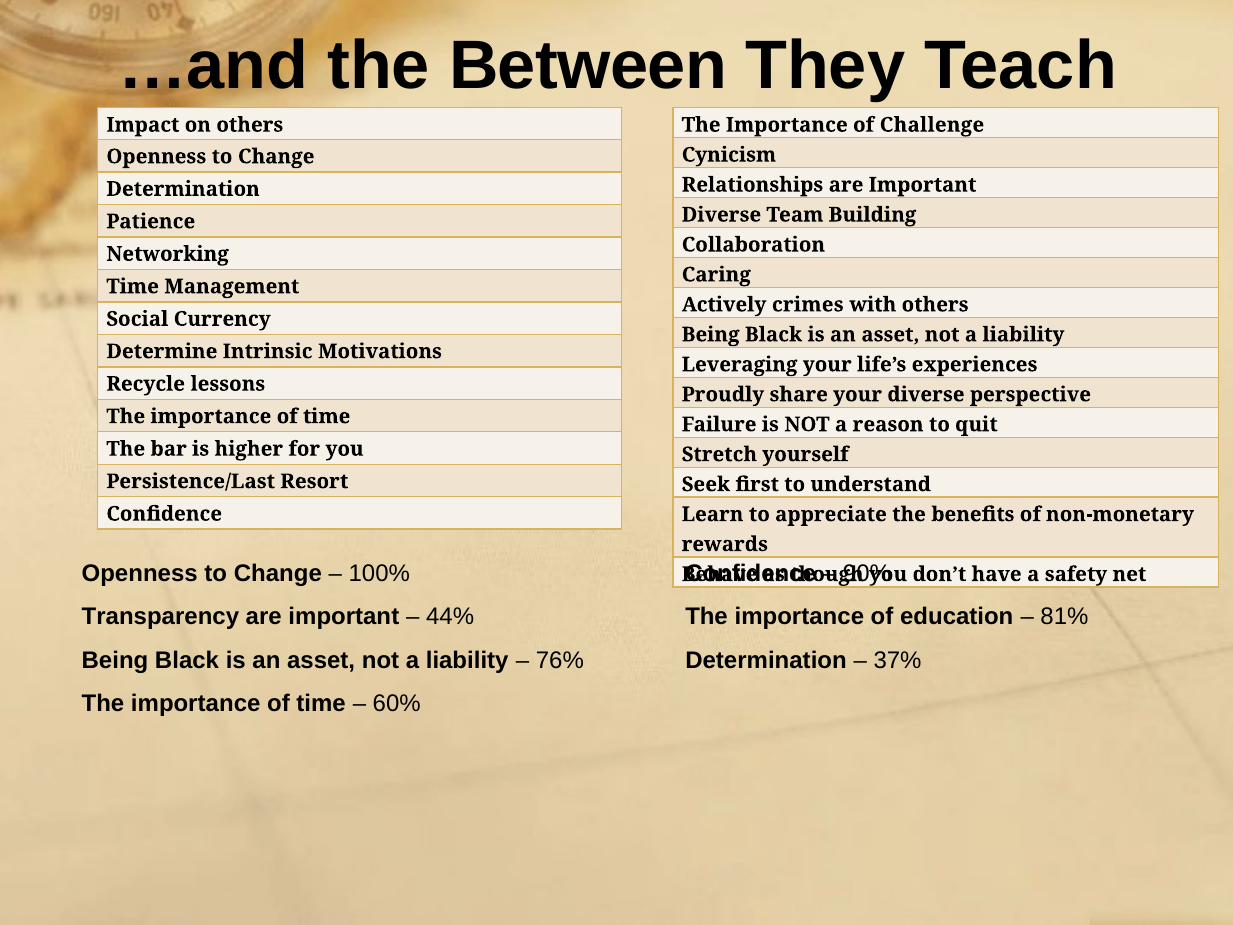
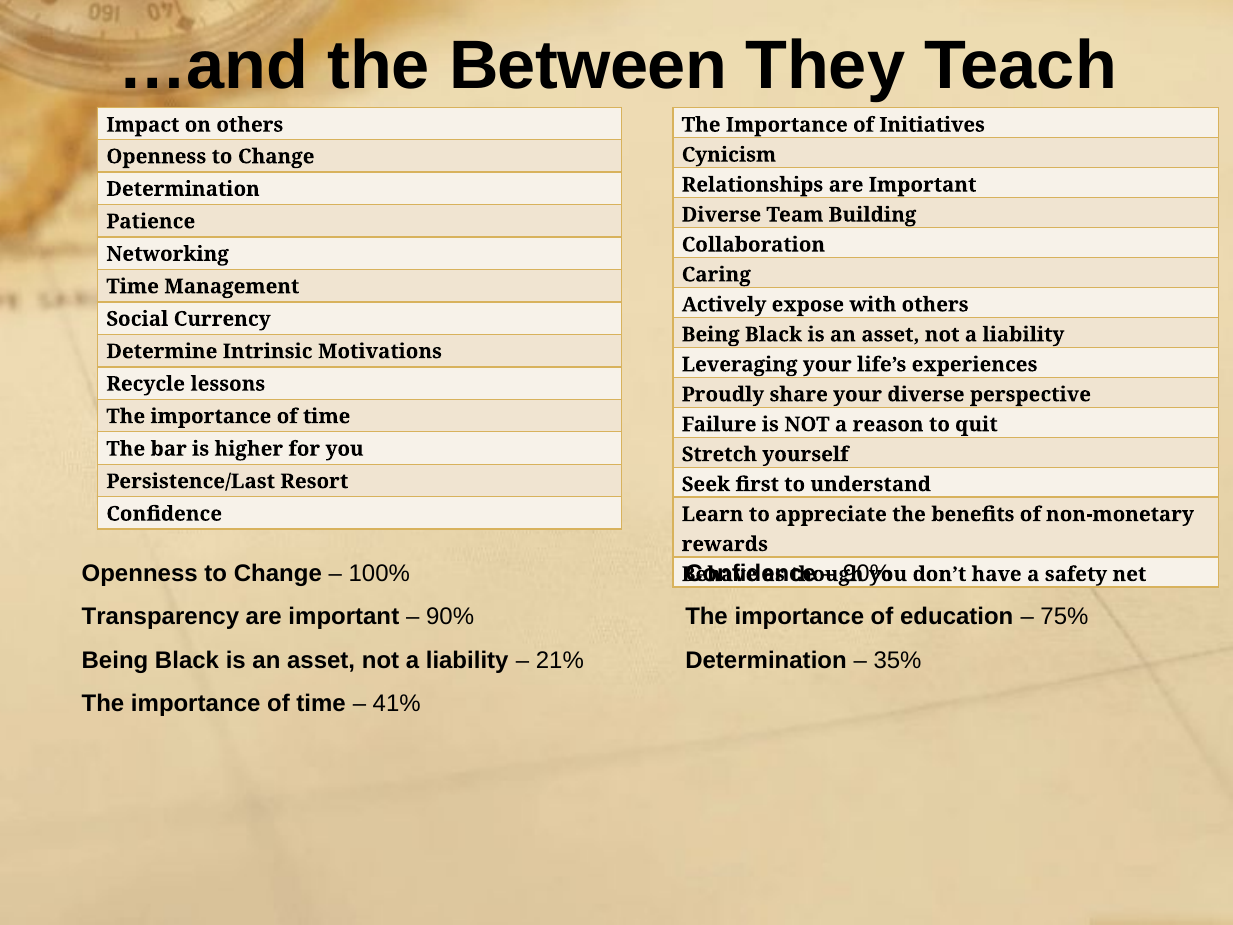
Challenge: Challenge -> Initiatives
crimes: crimes -> expose
44% at (450, 617): 44% -> 90%
81%: 81% -> 75%
76%: 76% -> 21%
37%: 37% -> 35%
60%: 60% -> 41%
